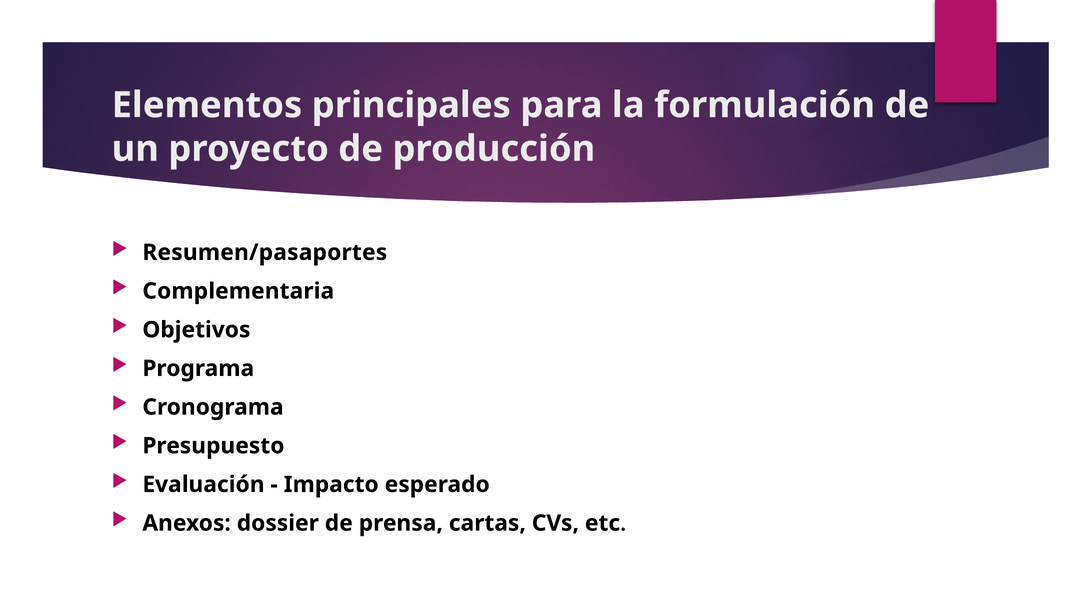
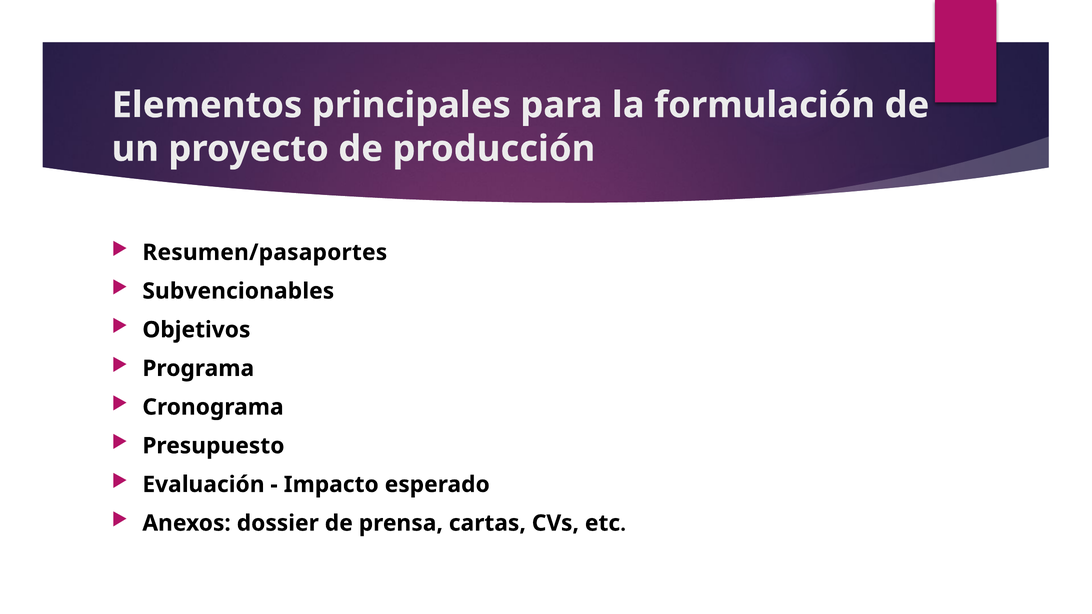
Complementaria: Complementaria -> Subvencionables
